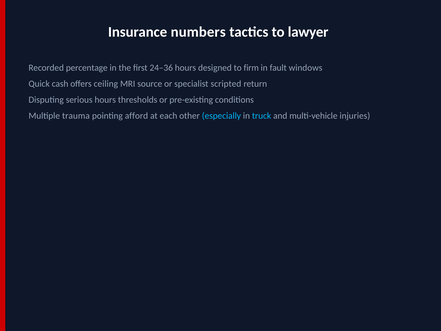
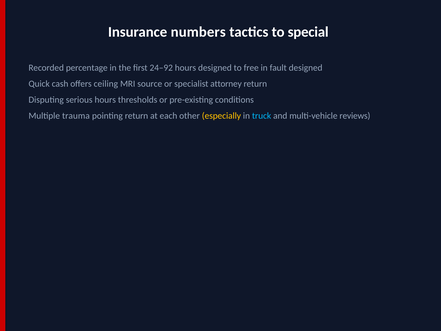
lawyer: lawyer -> special
24–36: 24–36 -> 24–92
firm: firm -> free
fault windows: windows -> designed
scripted: scripted -> attorney
pointing afford: afford -> return
especially colour: light blue -> yellow
injuries: injuries -> reviews
